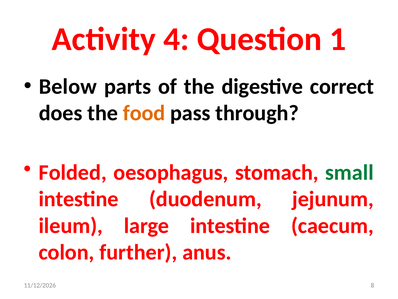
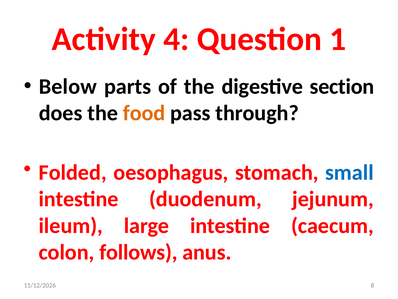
correct: correct -> section
small colour: green -> blue
further: further -> follows
